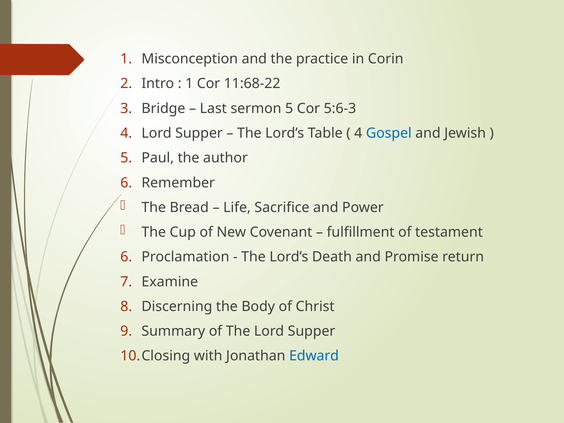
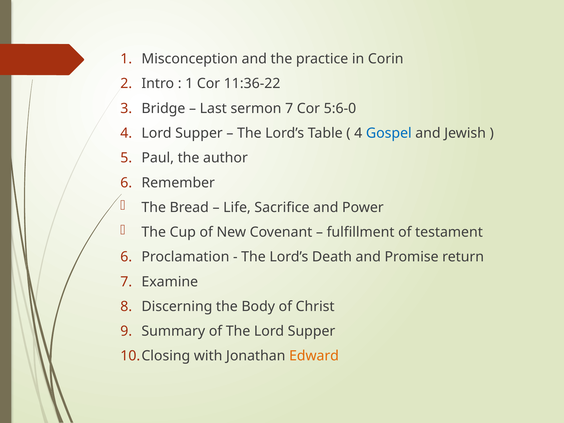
11:68-22: 11:68-22 -> 11:36-22
sermon 5: 5 -> 7
5:6-3: 5:6-3 -> 5:6-0
Edward colour: blue -> orange
